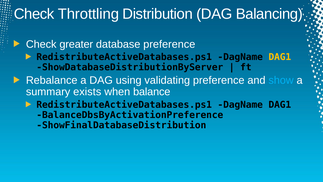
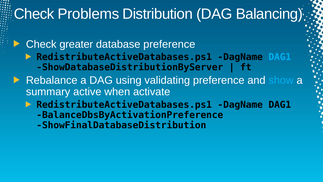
Throttling: Throttling -> Problems
DAG1 at (280, 57) colour: yellow -> light blue
exists: exists -> active
balance: balance -> activate
